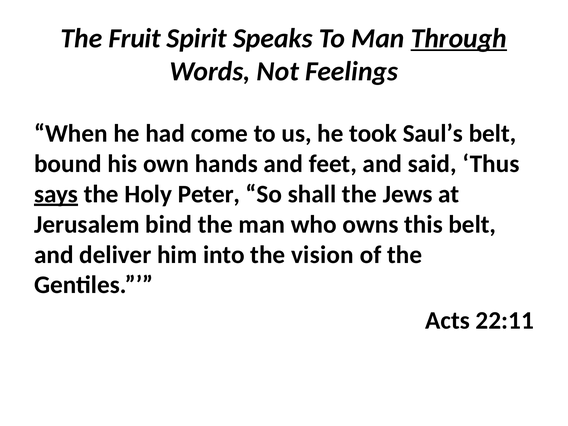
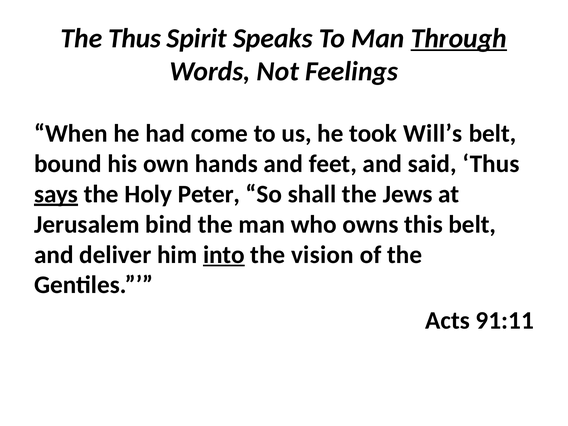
The Fruit: Fruit -> Thus
Saul’s: Saul’s -> Will’s
into underline: none -> present
22:11: 22:11 -> 91:11
